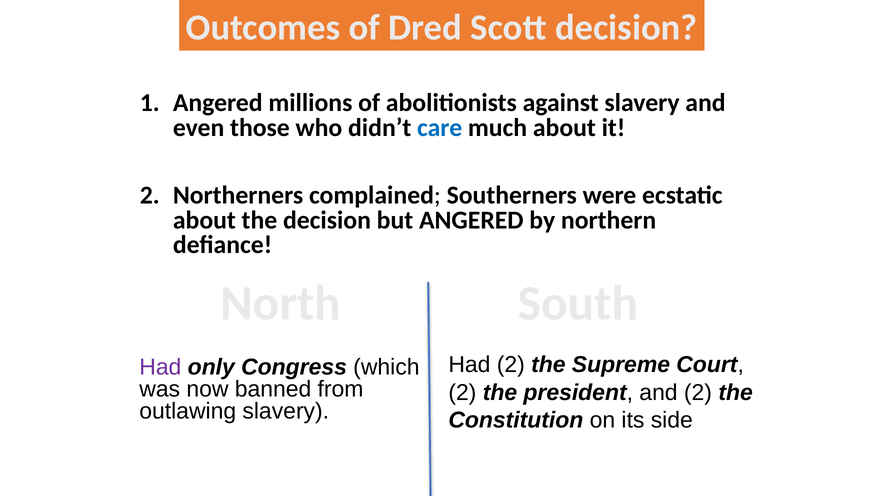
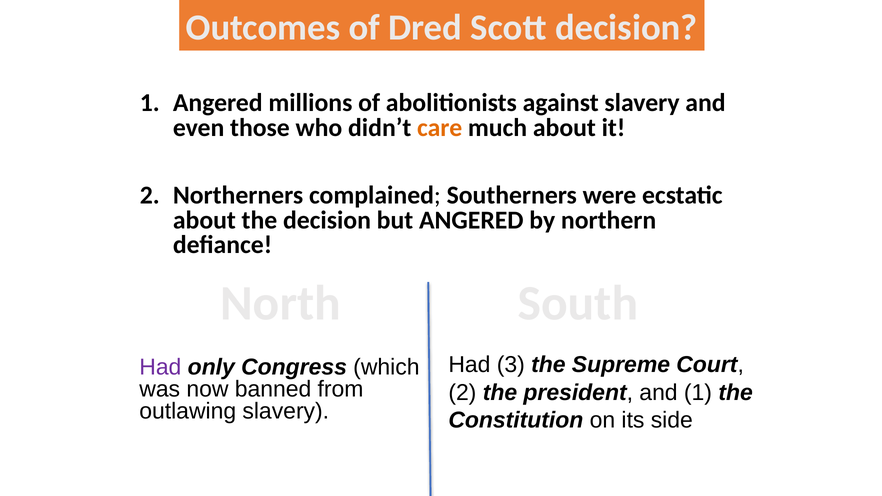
care colour: blue -> orange
Had 2: 2 -> 3
and 2: 2 -> 1
